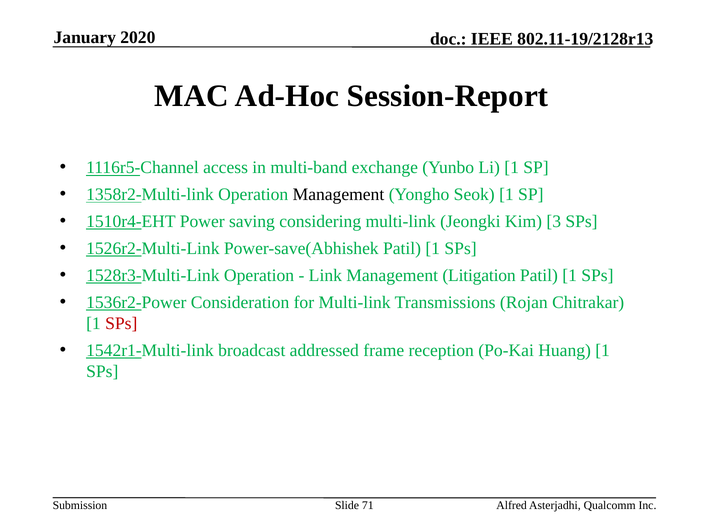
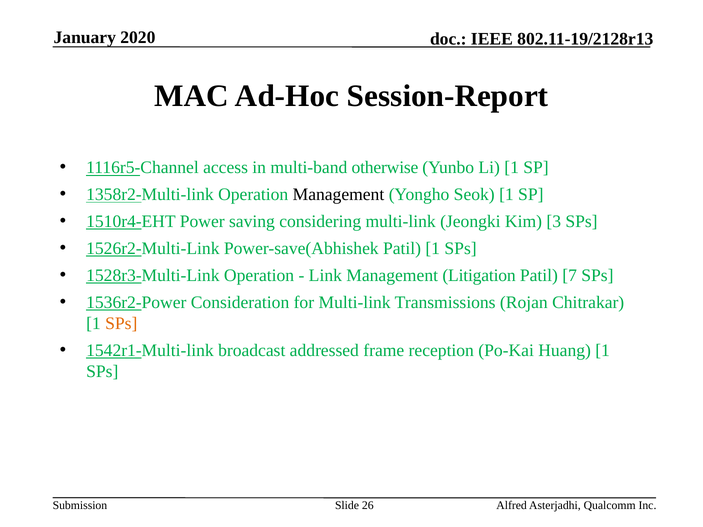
exchange: exchange -> otherwise
1 at (570, 275): 1 -> 7
SPs at (121, 324) colour: red -> orange
71: 71 -> 26
